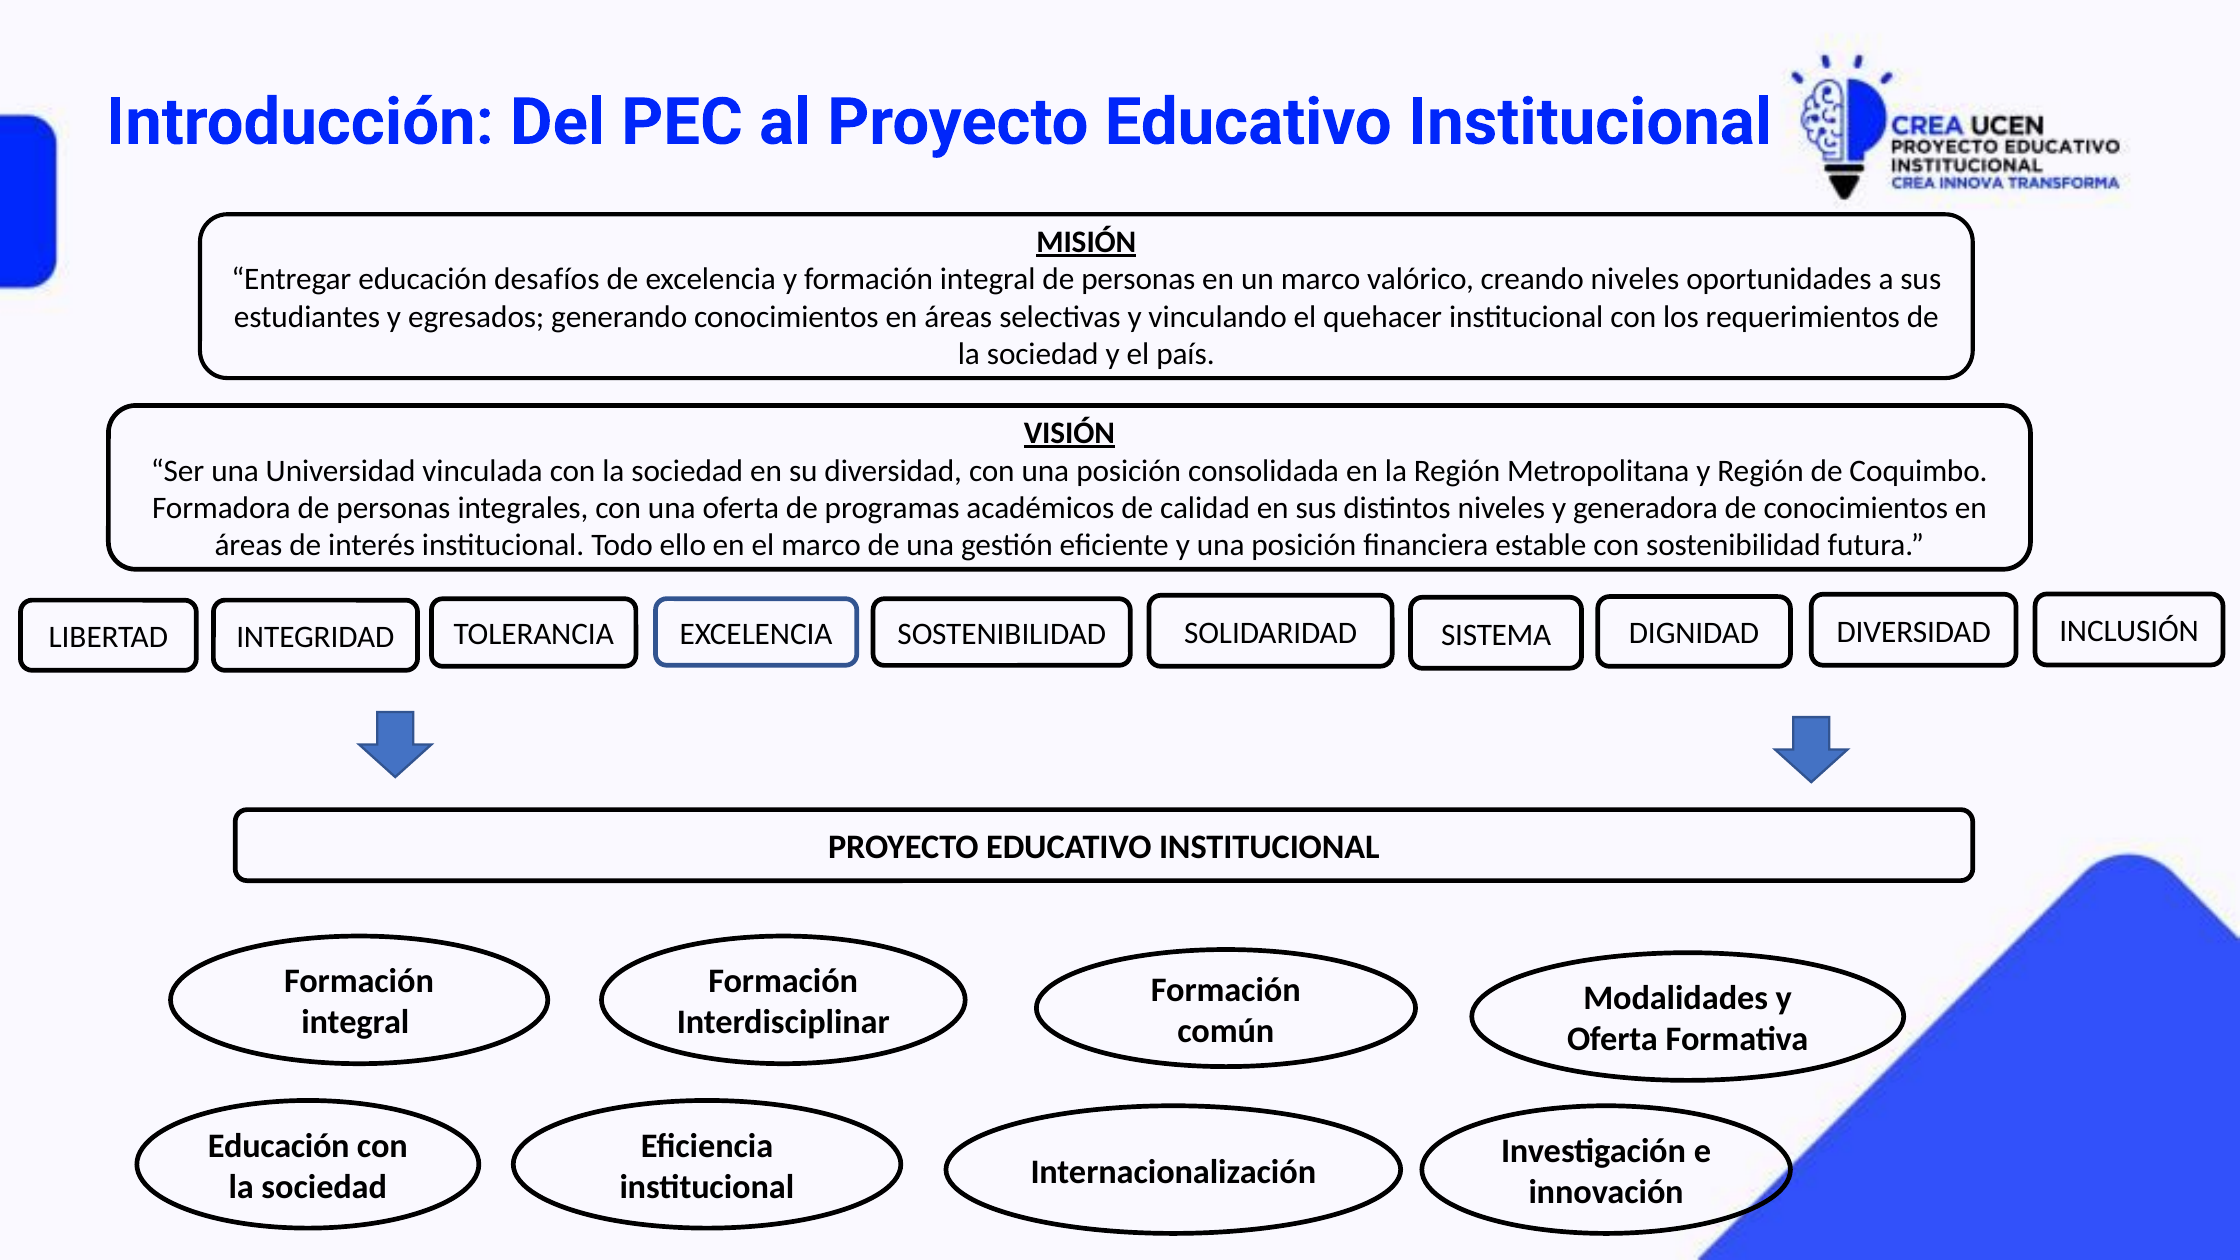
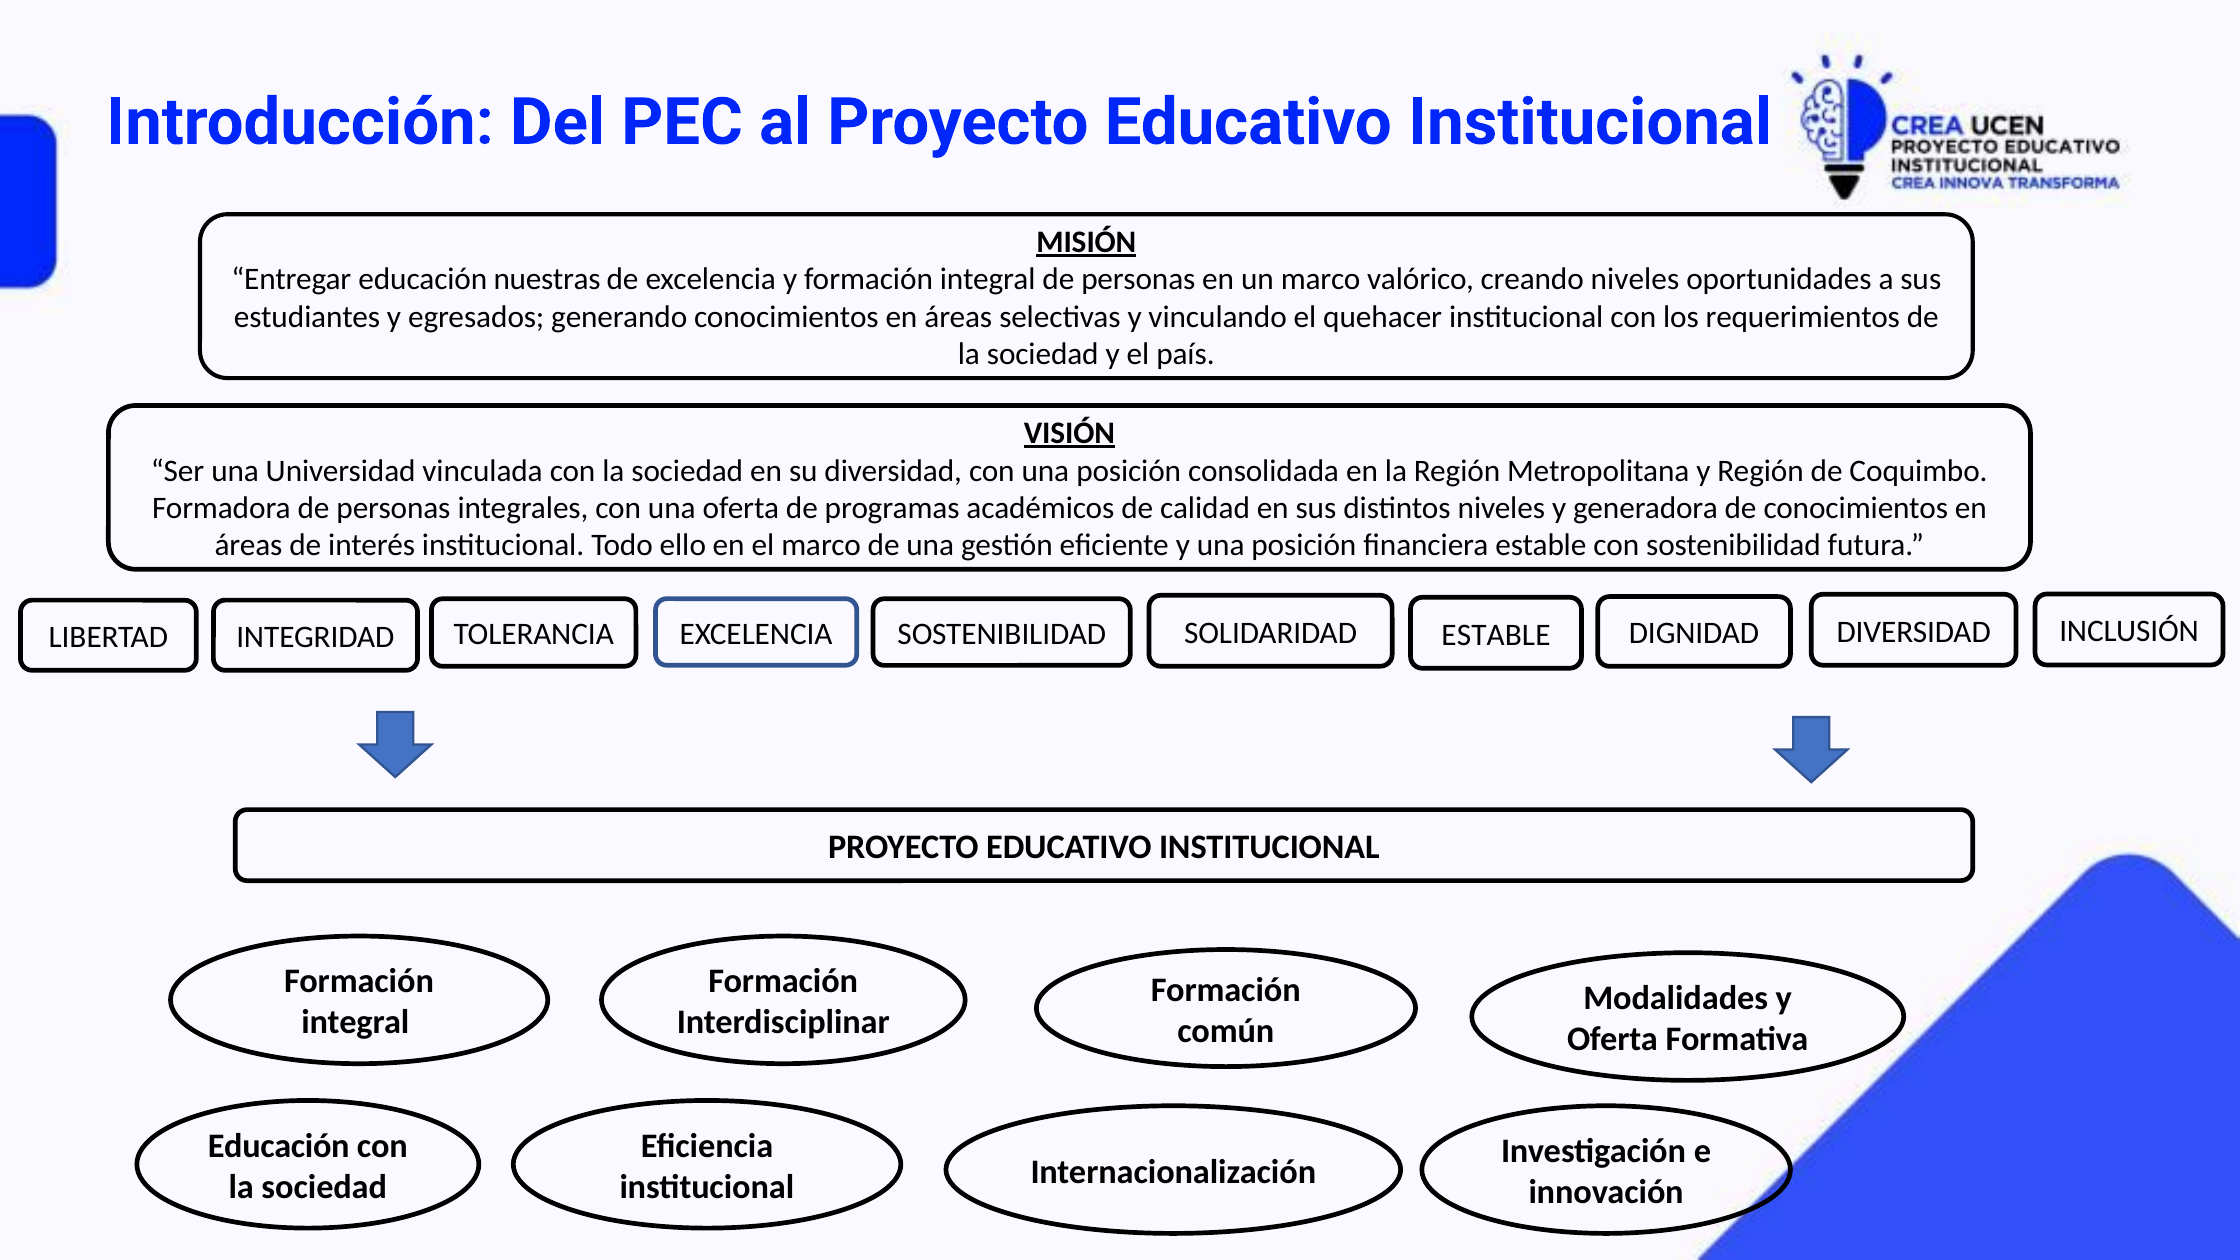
desafíos: desafíos -> nuestras
SOLIDARIDAD SISTEMA: SISTEMA -> ESTABLE
